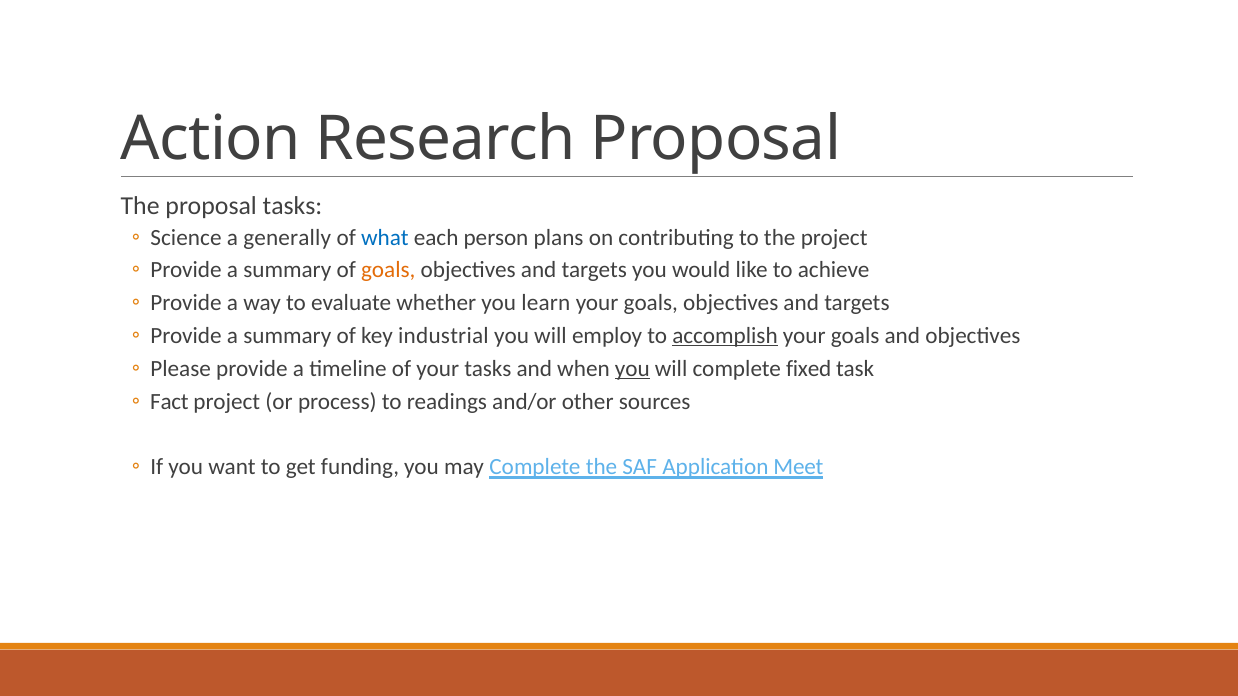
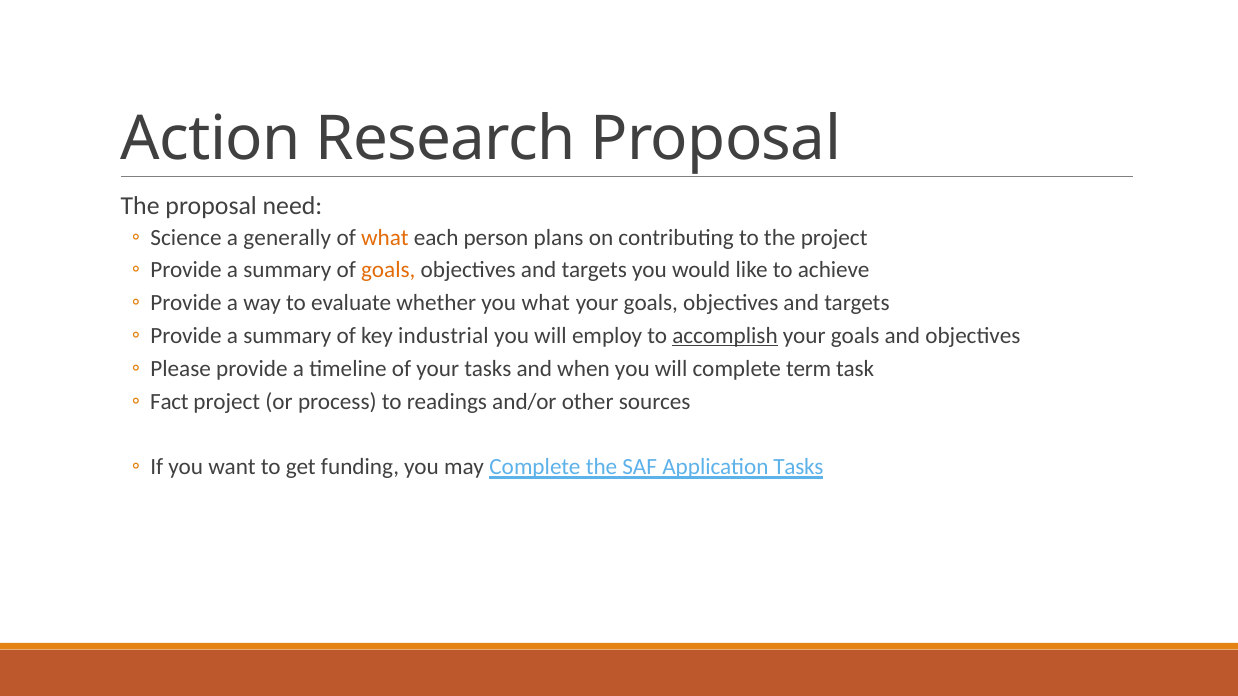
proposal tasks: tasks -> need
what at (385, 238) colour: blue -> orange
you learn: learn -> what
you at (632, 369) underline: present -> none
fixed: fixed -> term
Application Meet: Meet -> Tasks
